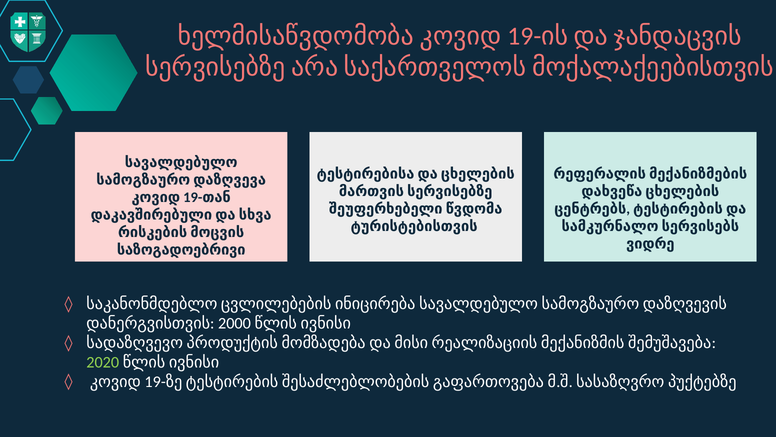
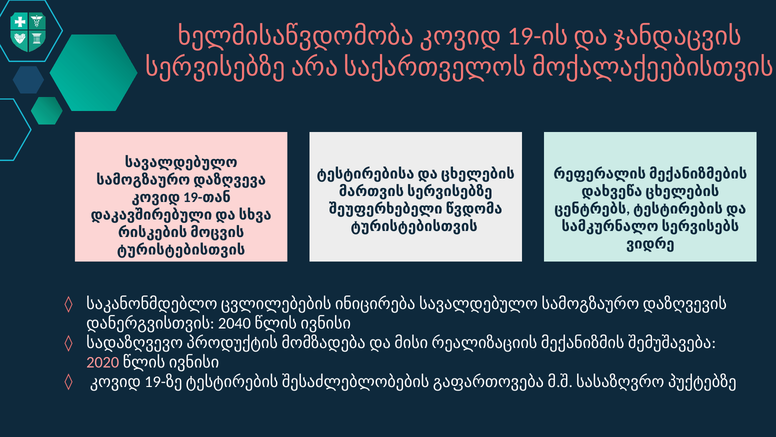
საზოგადოებრივი at (181, 249): საზოგადოებრივი -> ტურისტებისთვის
2000: 2000 -> 2040
2020 colour: light green -> pink
